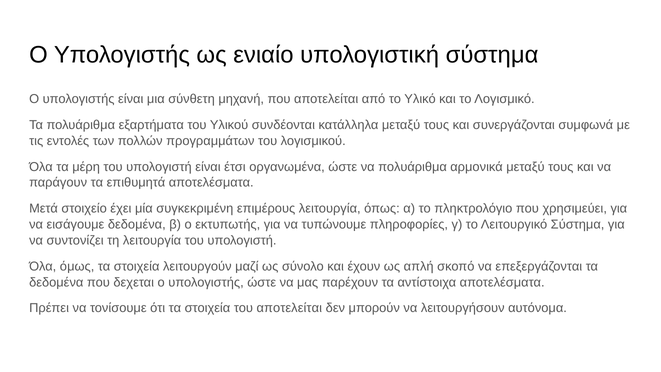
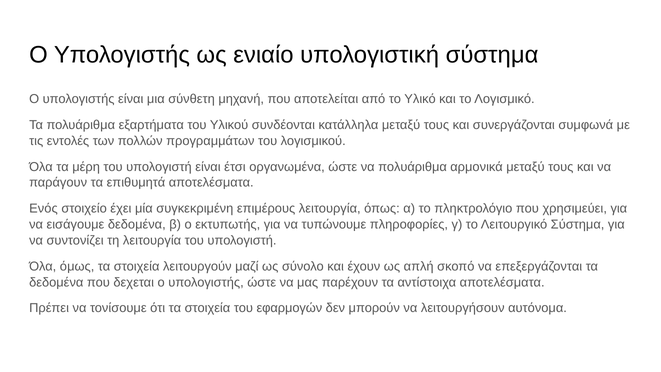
Μετά: Μετά -> Ενός
του αποτελείται: αποτελείται -> εφαρμογών
